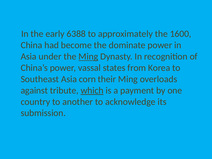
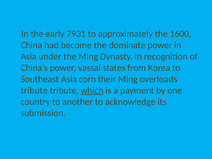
6388: 6388 -> 7931
Ming at (88, 56) underline: present -> none
against at (34, 90): against -> tribute
